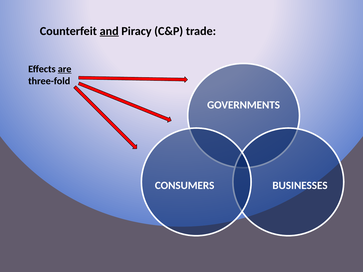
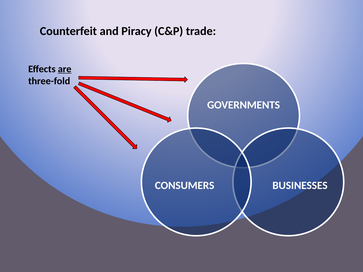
and underline: present -> none
